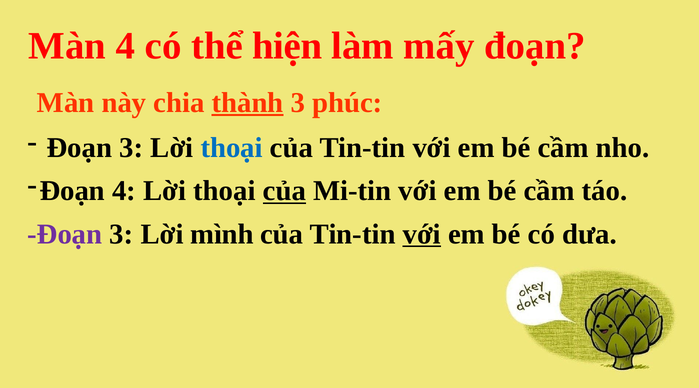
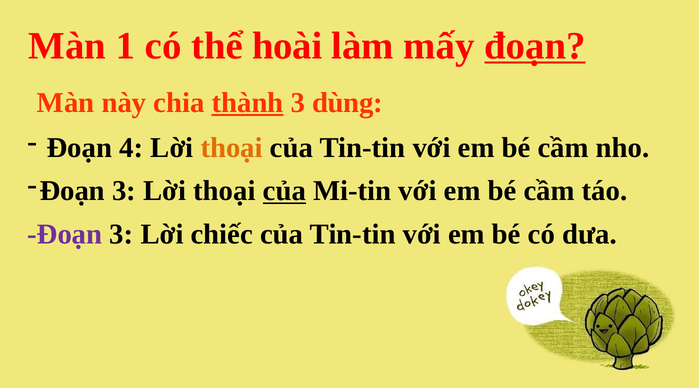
Màn 4: 4 -> 1
hiện: hiện -> hoài
đoạn at (535, 46) underline: none -> present
phúc: phúc -> dùng
3 at (131, 148): 3 -> 4
thoại at (232, 148) colour: blue -> orange
4 at (124, 191): 4 -> 3
mình: mình -> chiếc
với at (422, 234) underline: present -> none
